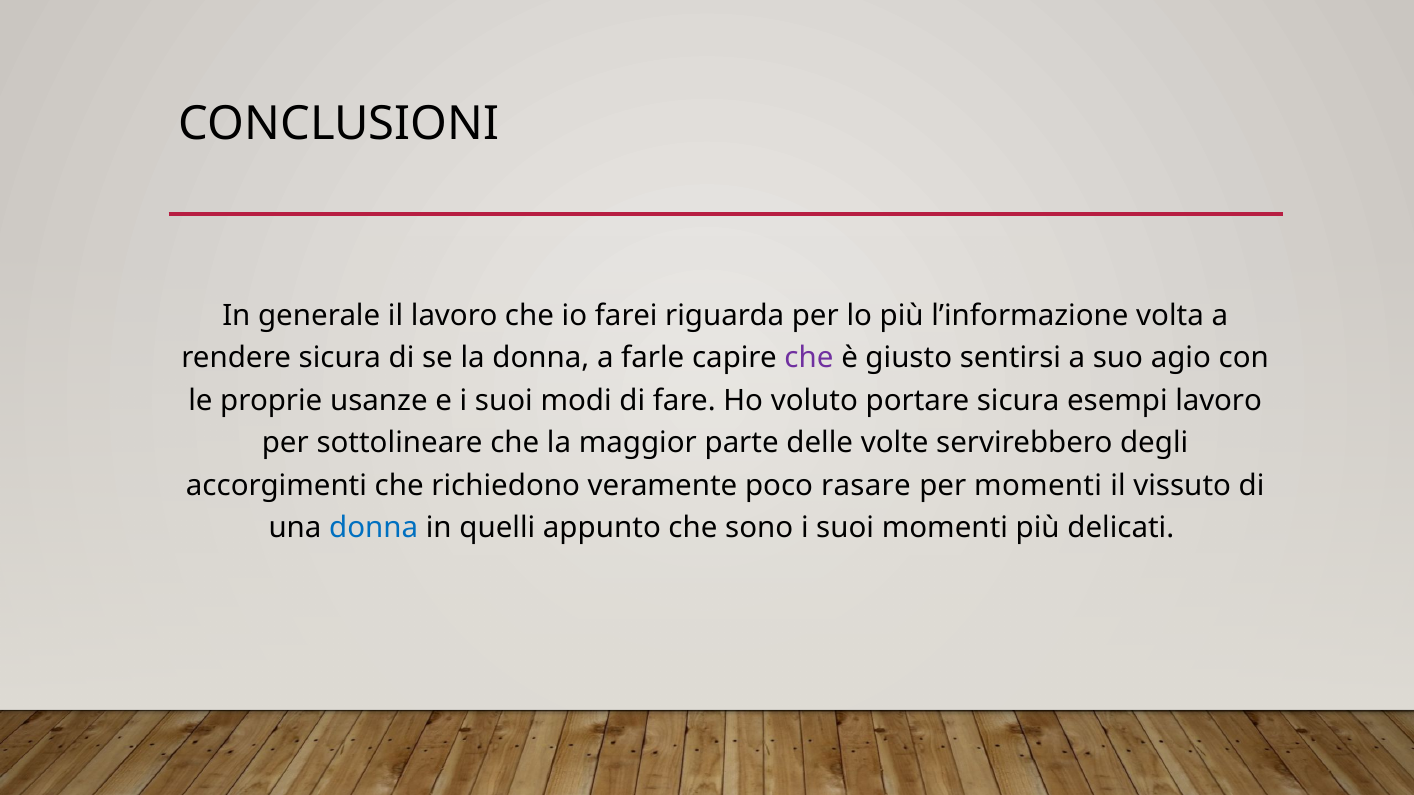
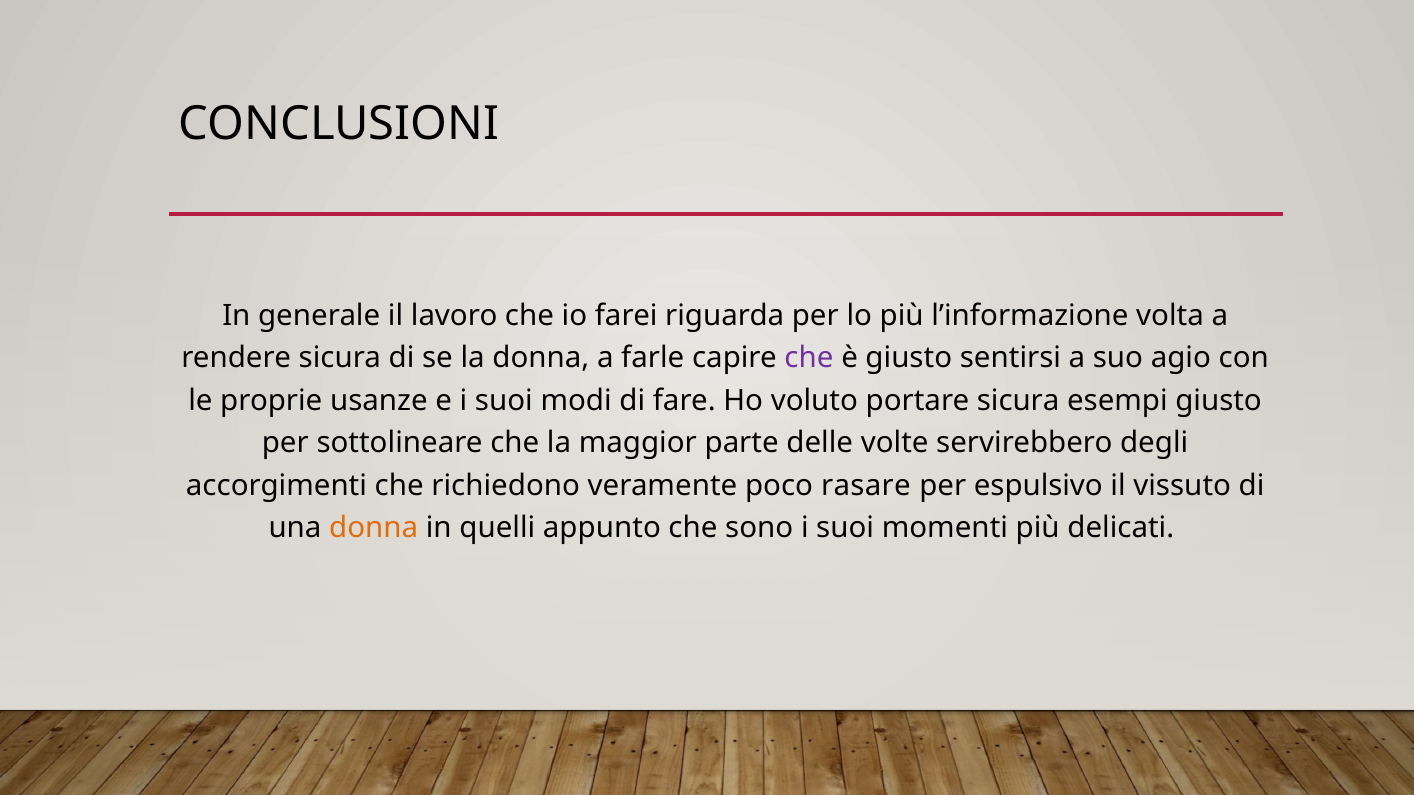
esempi lavoro: lavoro -> giusto
per momenti: momenti -> espulsivo
donna at (374, 528) colour: blue -> orange
